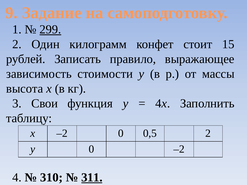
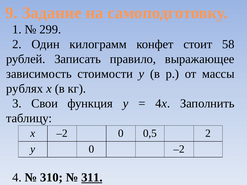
299 underline: present -> none
15: 15 -> 58
высота: высота -> рублях
